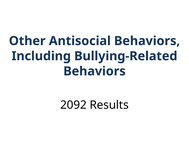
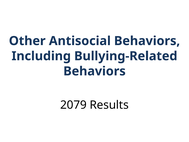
2092: 2092 -> 2079
